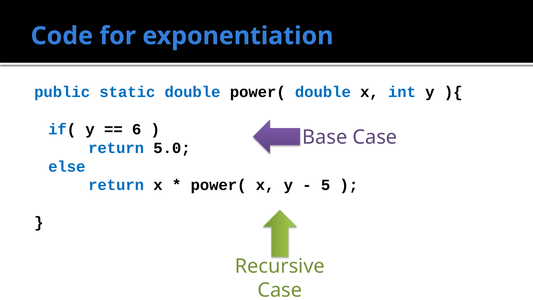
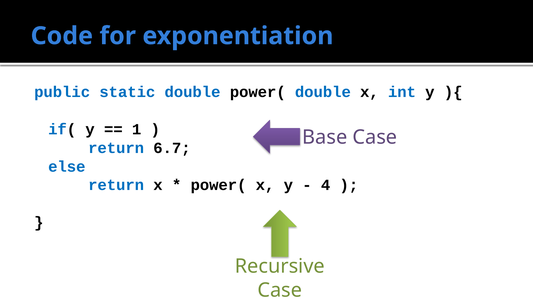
6: 6 -> 1
5.0: 5.0 -> 6.7
5: 5 -> 4
